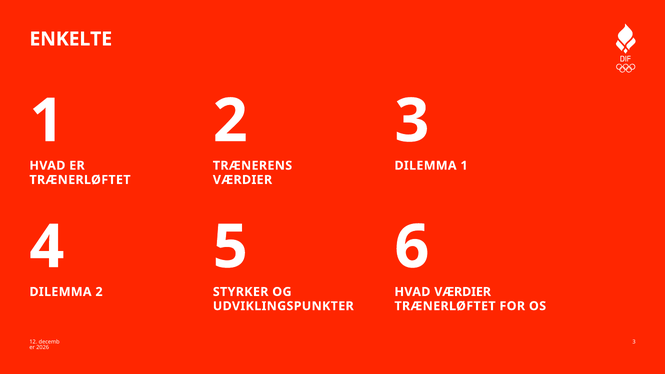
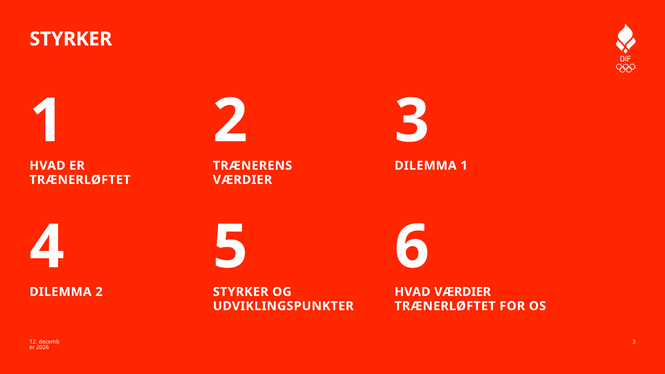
ENKELTE at (71, 39): ENKELTE -> STYRKER
